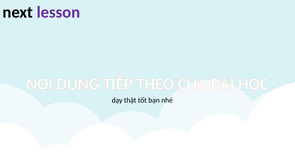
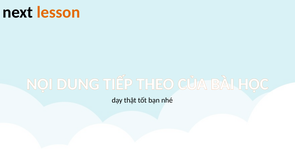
lesson colour: purple -> orange
